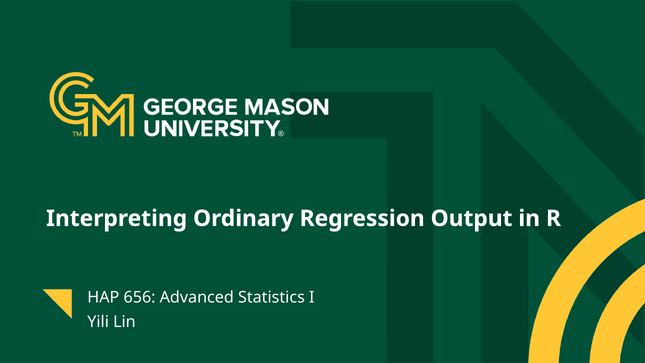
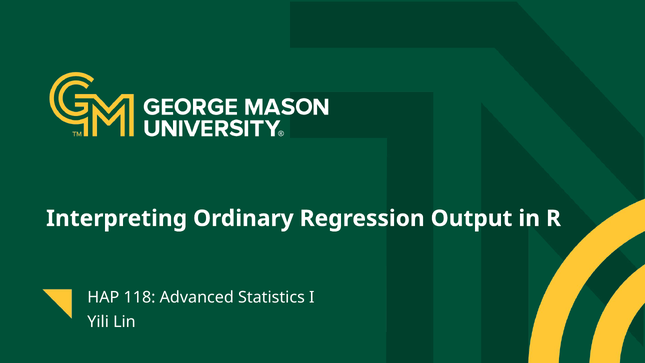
656: 656 -> 118
